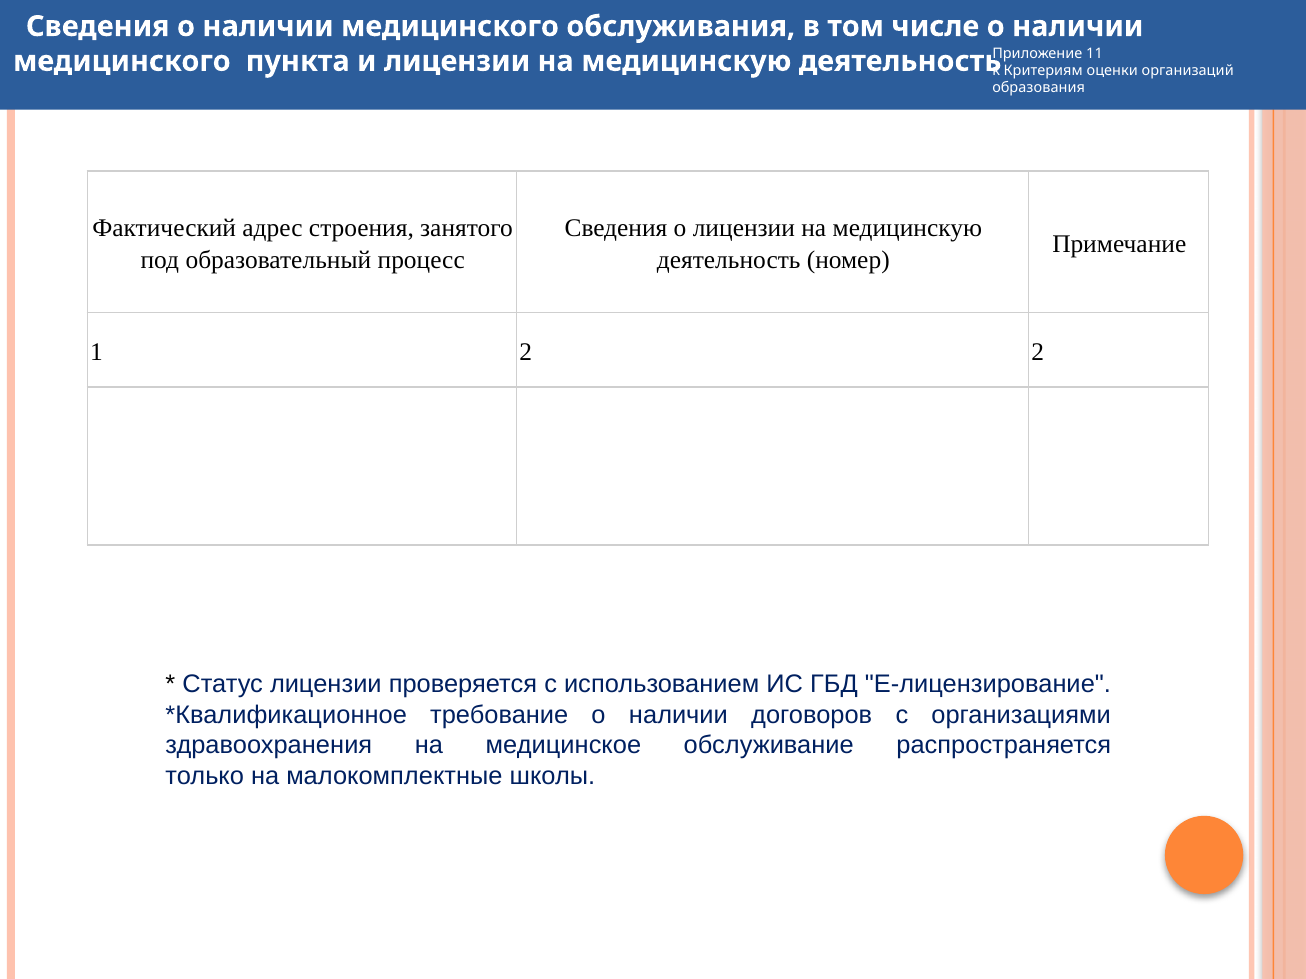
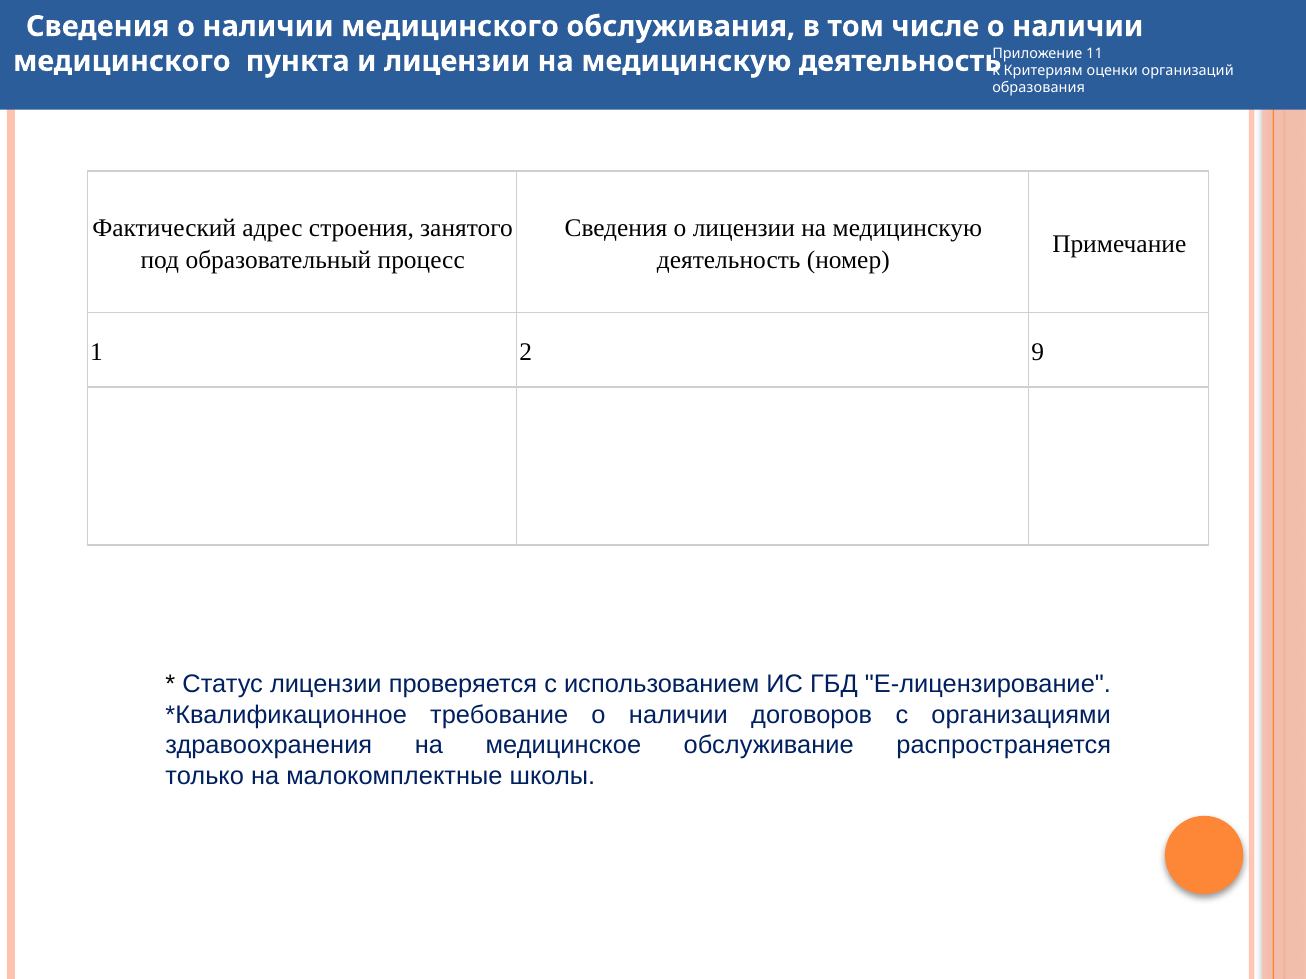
2 2: 2 -> 9
